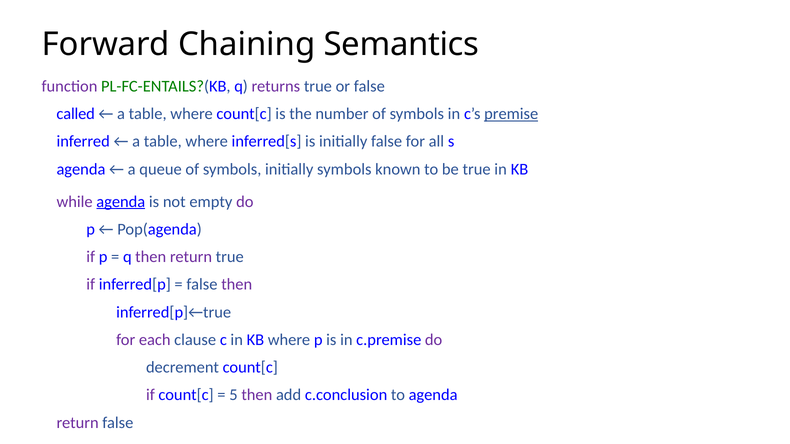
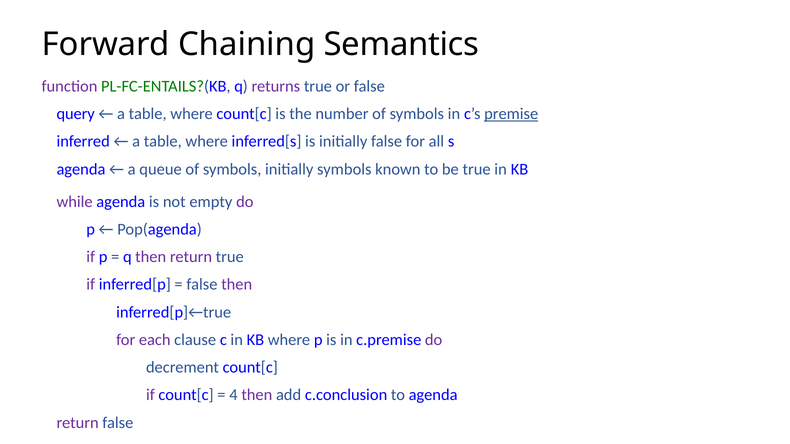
called: called -> query
agenda at (121, 202) underline: present -> none
5: 5 -> 4
